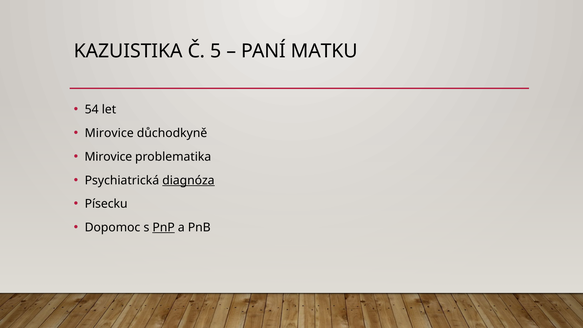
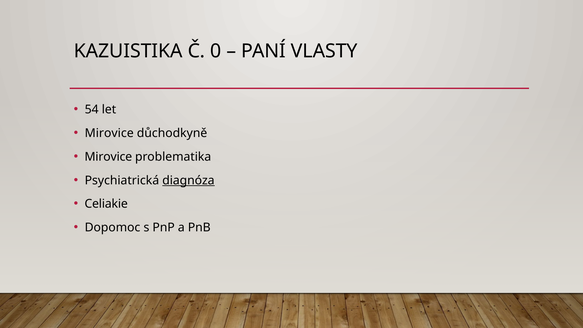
5: 5 -> 0
MATKU: MATKU -> VLASTY
Písecku: Písecku -> Celiakie
PnP underline: present -> none
